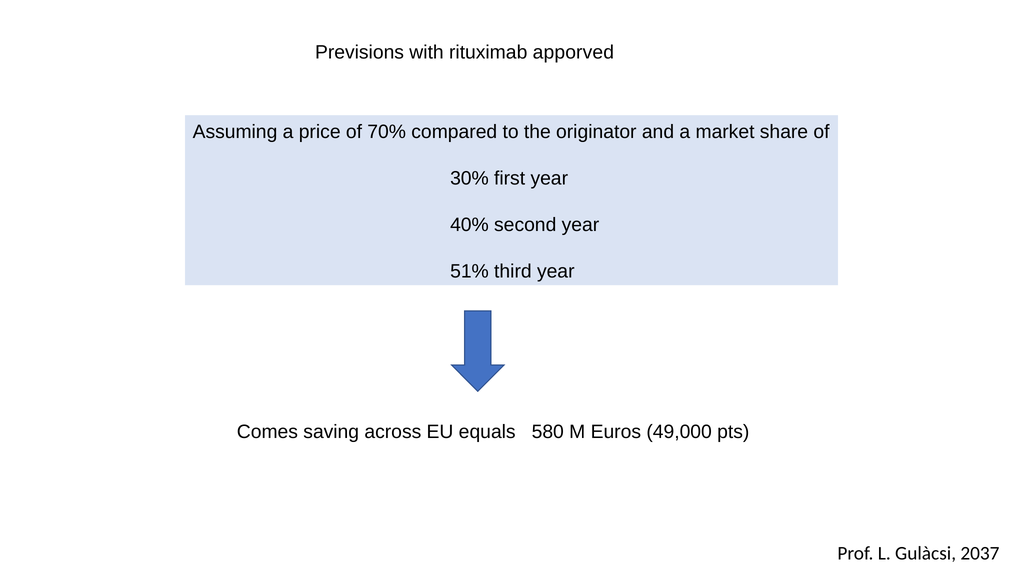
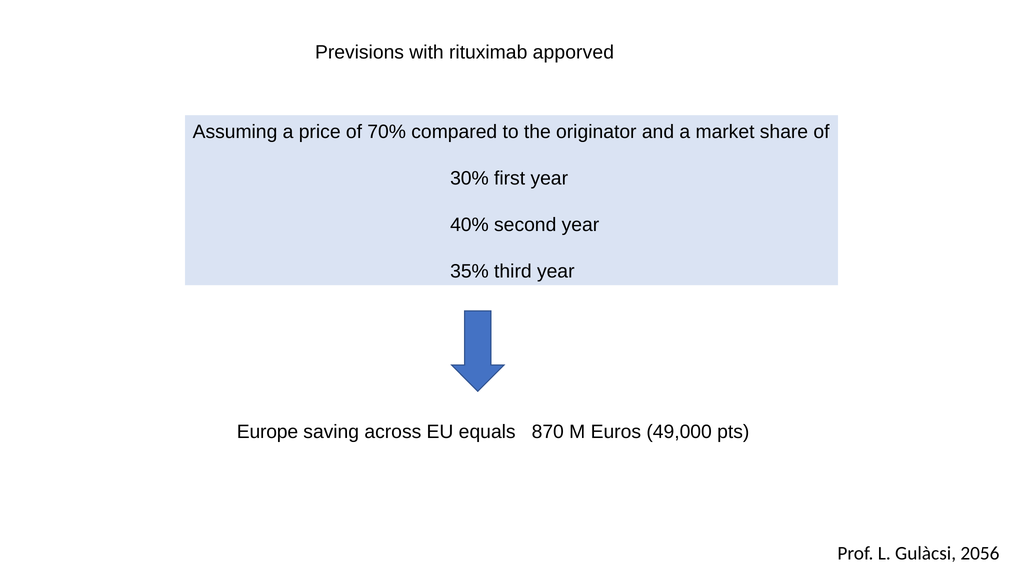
51%: 51% -> 35%
Comes: Comes -> Europe
580: 580 -> 870
2037: 2037 -> 2056
